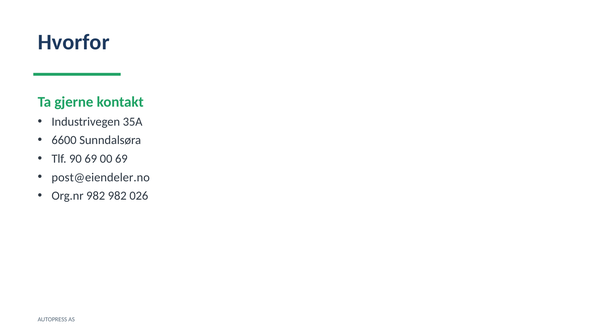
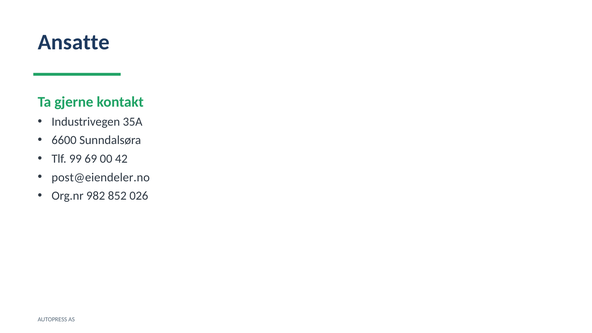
Hvorfor: Hvorfor -> Ansatte
90: 90 -> 99
00 69: 69 -> 42
982 982: 982 -> 852
